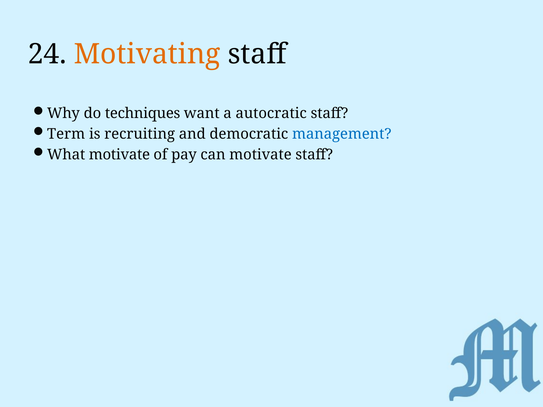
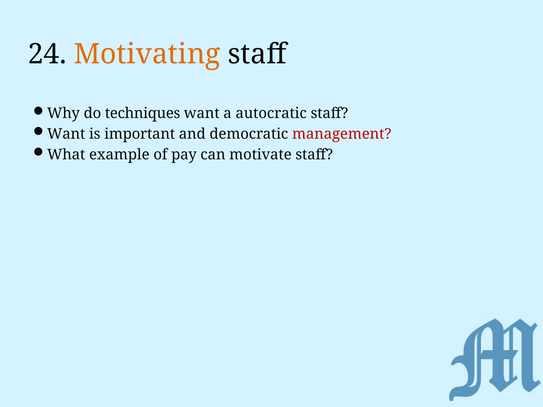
Term at (66, 134): Term -> Want
recruiting: recruiting -> important
management colour: blue -> red
What motivate: motivate -> example
